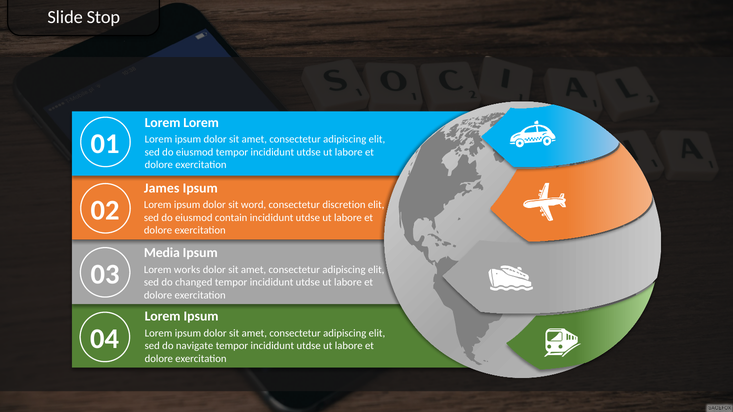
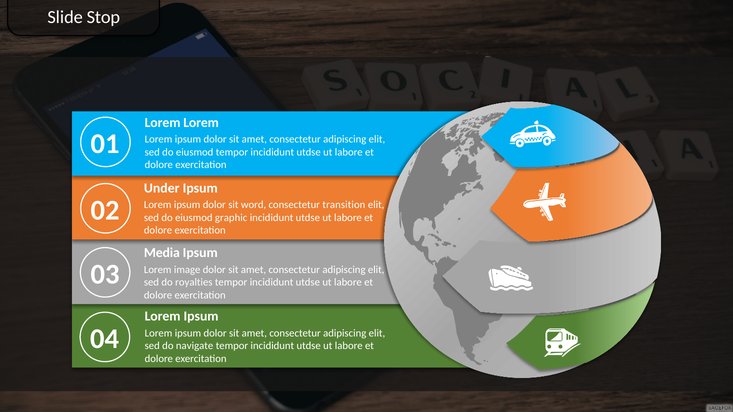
James: James -> Under
discretion: discretion -> transition
contain: contain -> graphic
works: works -> image
changed: changed -> royalties
